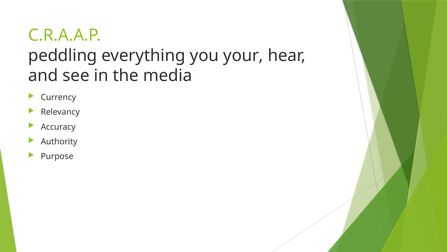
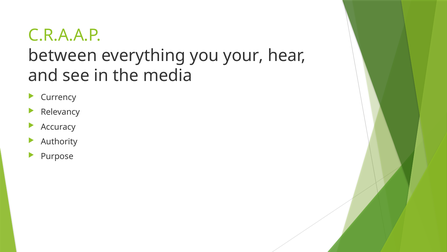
peddling: peddling -> between
